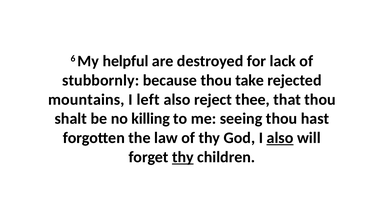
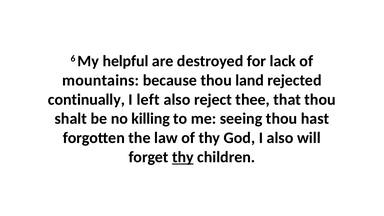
stubbornly: stubbornly -> mountains
take: take -> land
mountains: mountains -> continually
also at (280, 138) underline: present -> none
